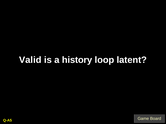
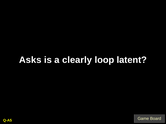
Valid: Valid -> Asks
history: history -> clearly
